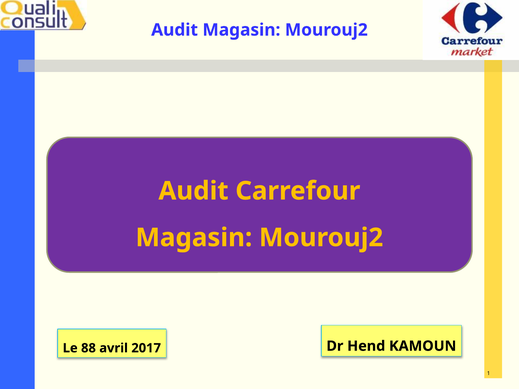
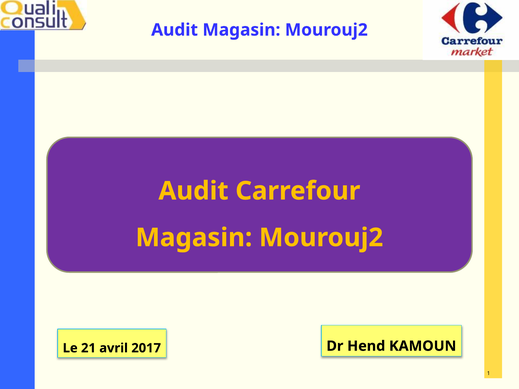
88: 88 -> 21
